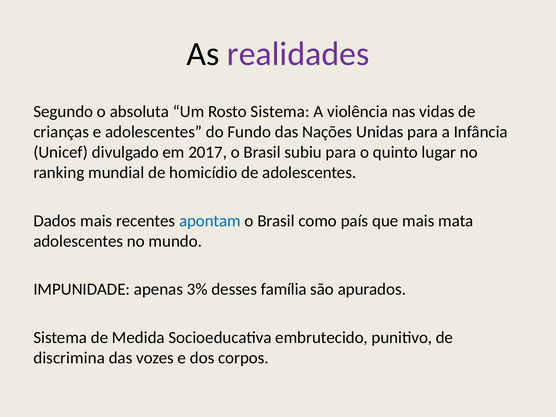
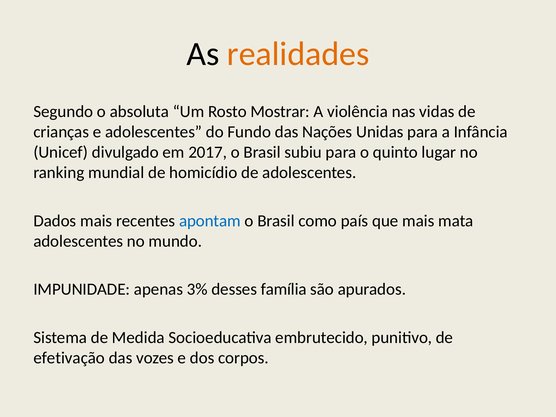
realidades colour: purple -> orange
Rosto Sistema: Sistema -> Mostrar
discrimina: discrimina -> efetivação
